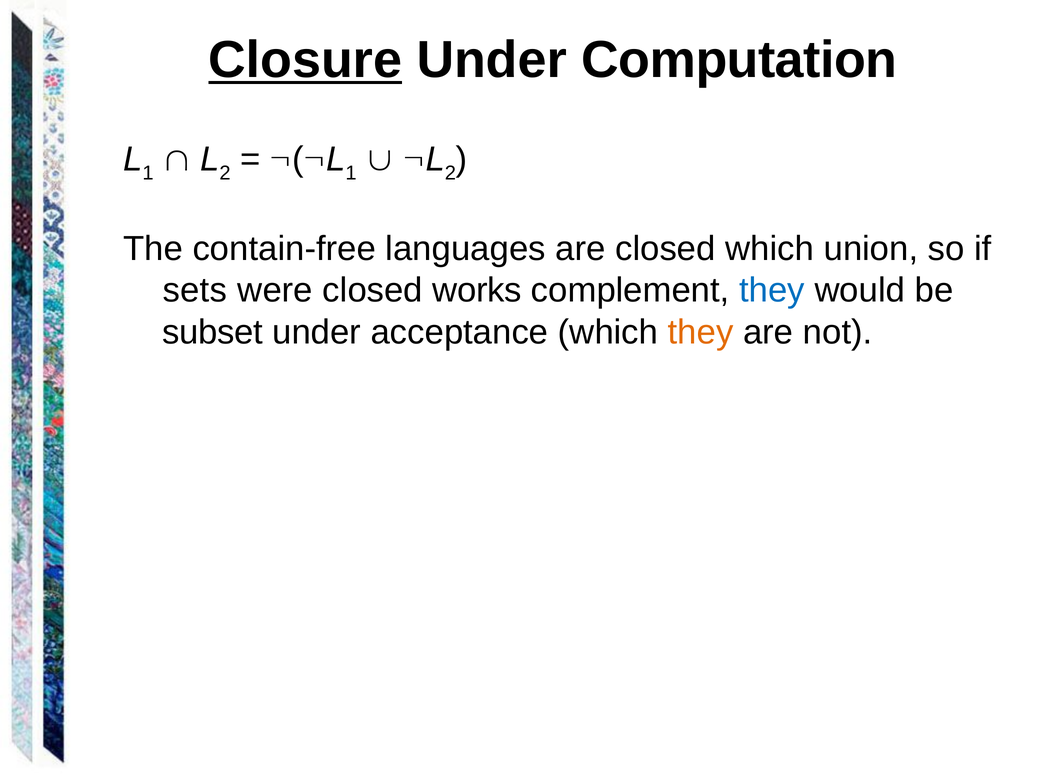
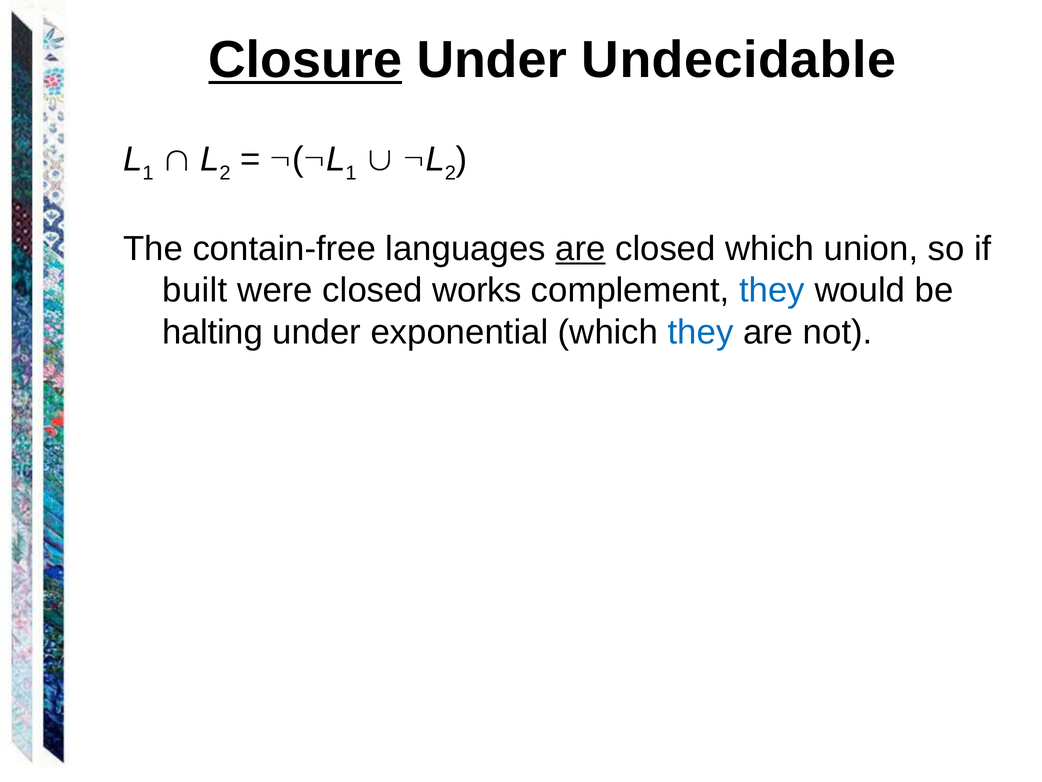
Computation: Computation -> Undecidable
are at (581, 248) underline: none -> present
sets: sets -> built
subset: subset -> halting
acceptance: acceptance -> exponential
they at (701, 332) colour: orange -> blue
